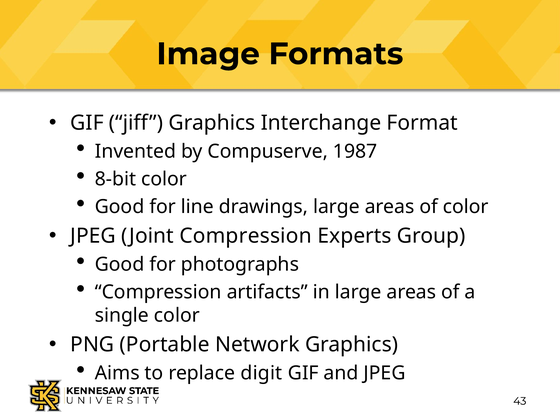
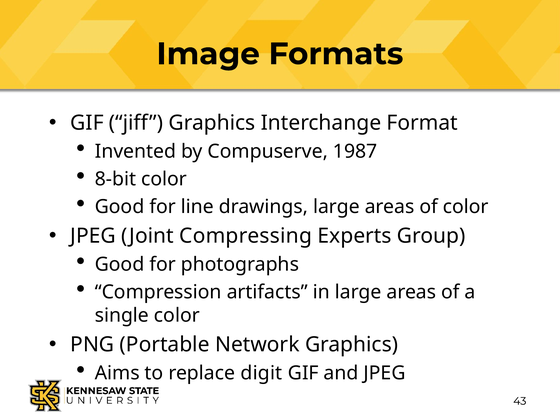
Joint Compression: Compression -> Compressing
